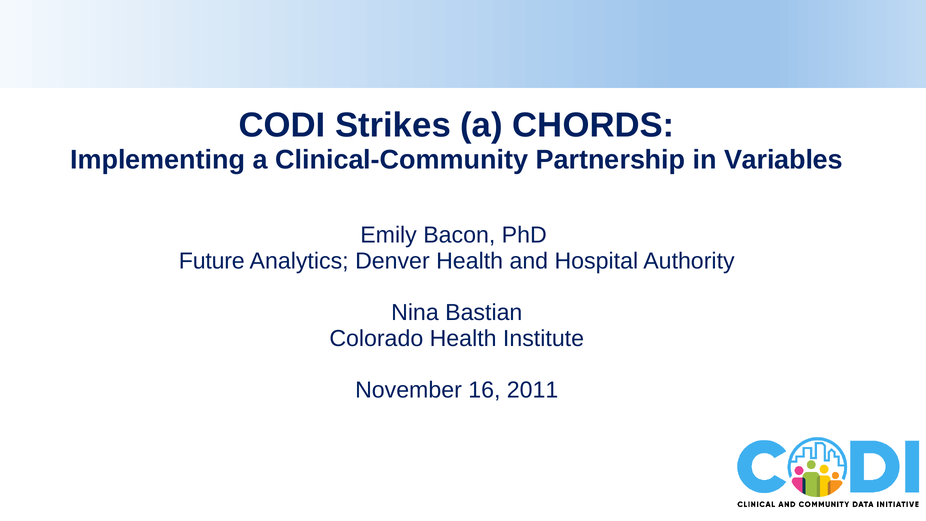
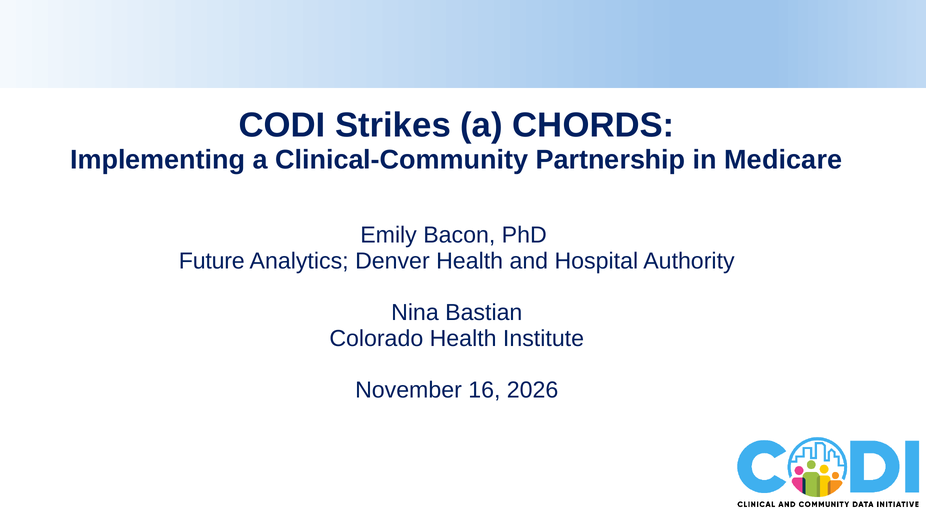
Variables: Variables -> Medicare
2011: 2011 -> 2026
